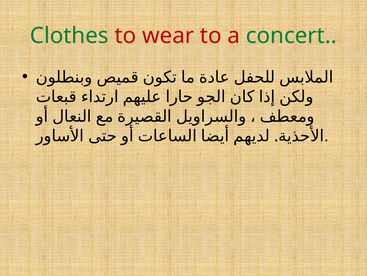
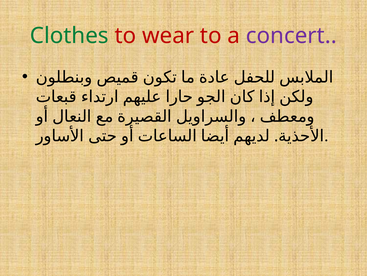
concert colour: green -> purple
